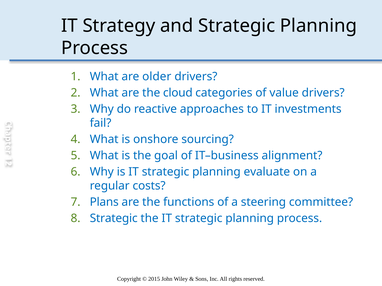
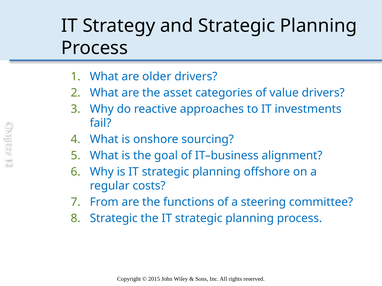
cloud: cloud -> asset
evaluate: evaluate -> offshore
Plans: Plans -> From
